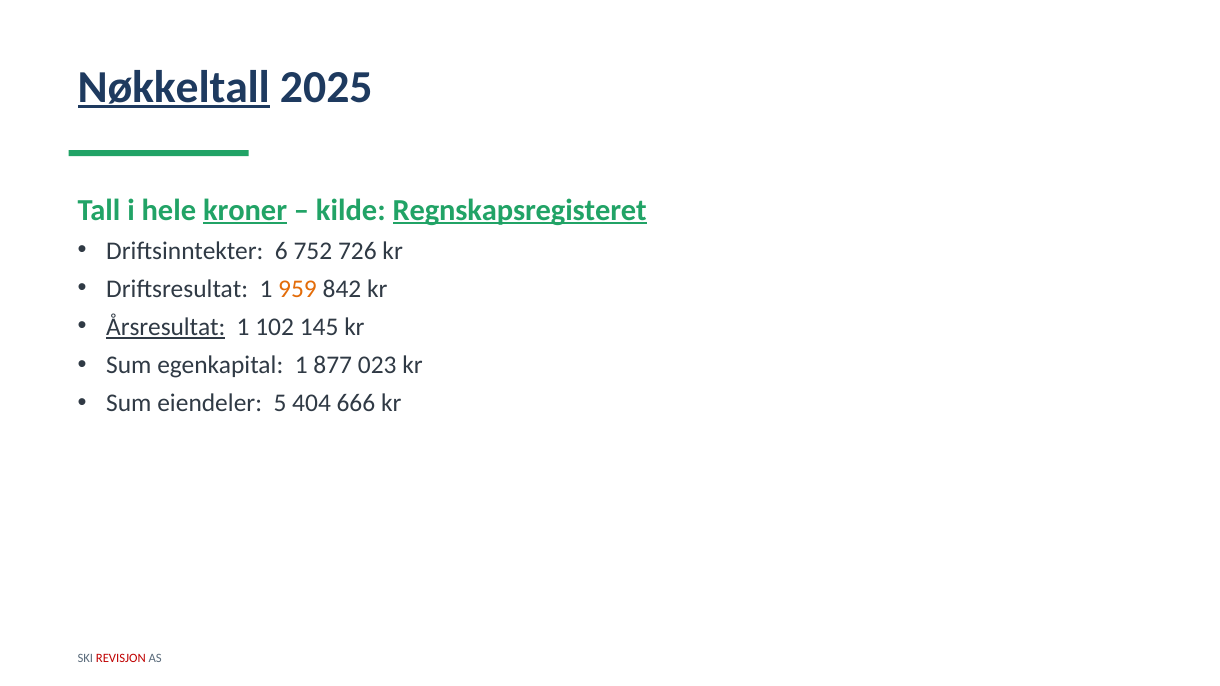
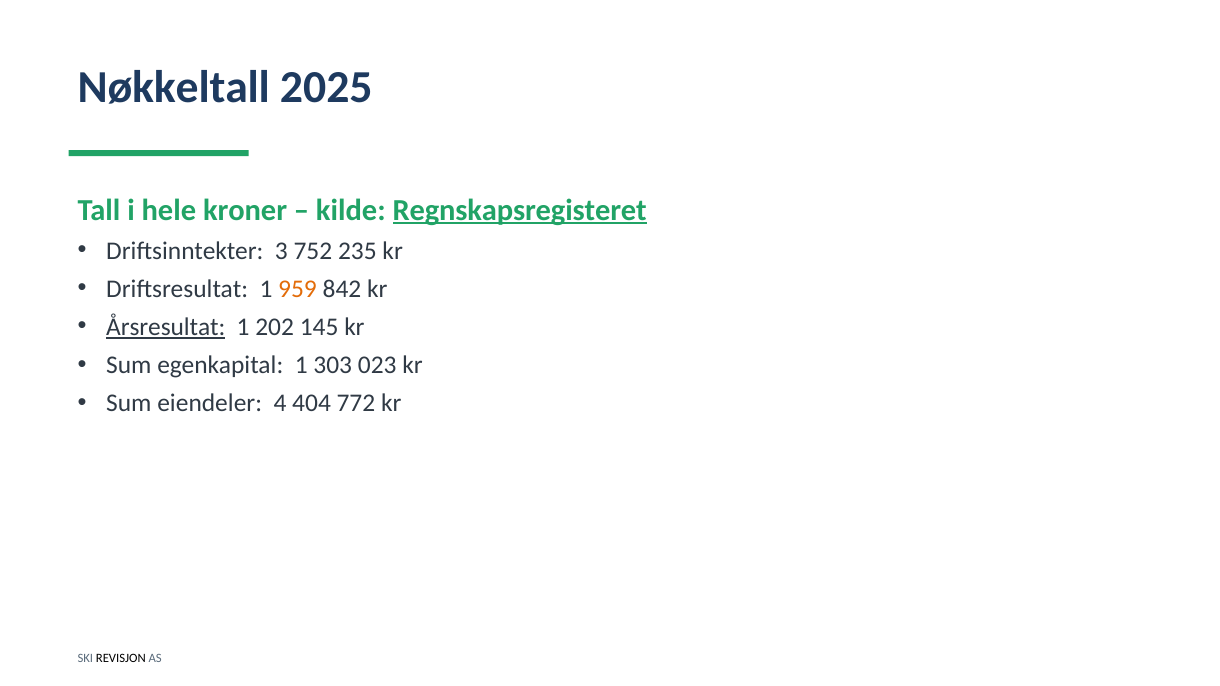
Nøkkeltall underline: present -> none
kroner underline: present -> none
6: 6 -> 3
726: 726 -> 235
102: 102 -> 202
877: 877 -> 303
5: 5 -> 4
666: 666 -> 772
REVISJON colour: red -> black
